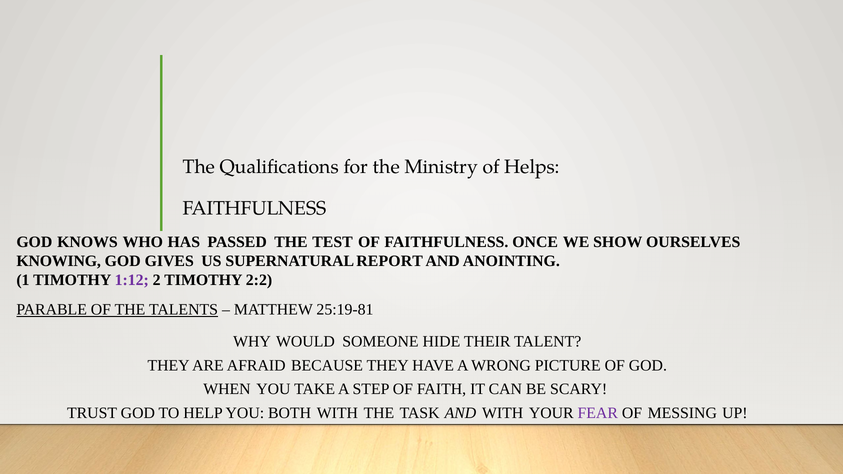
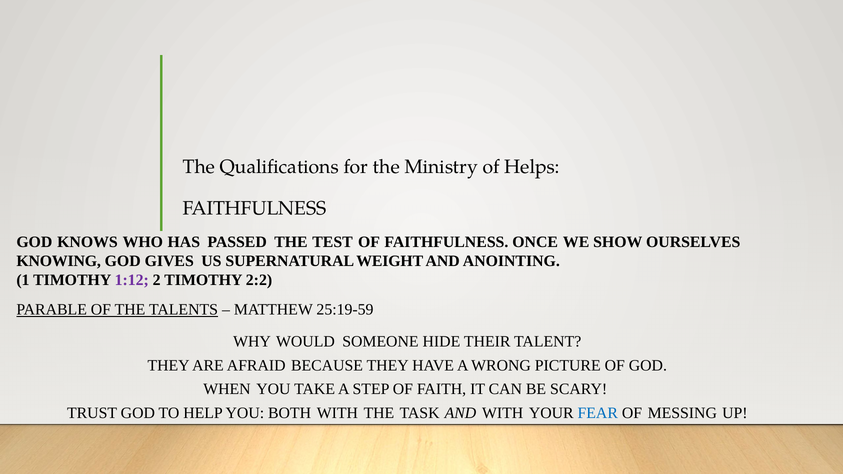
REPORT: REPORT -> WEIGHT
25:19-81: 25:19-81 -> 25:19-59
FEAR colour: purple -> blue
